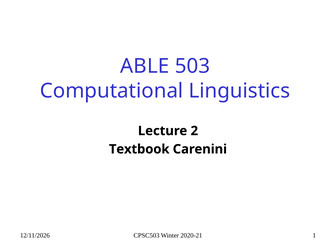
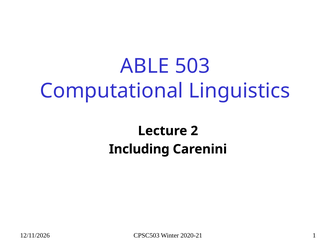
Textbook: Textbook -> Including
